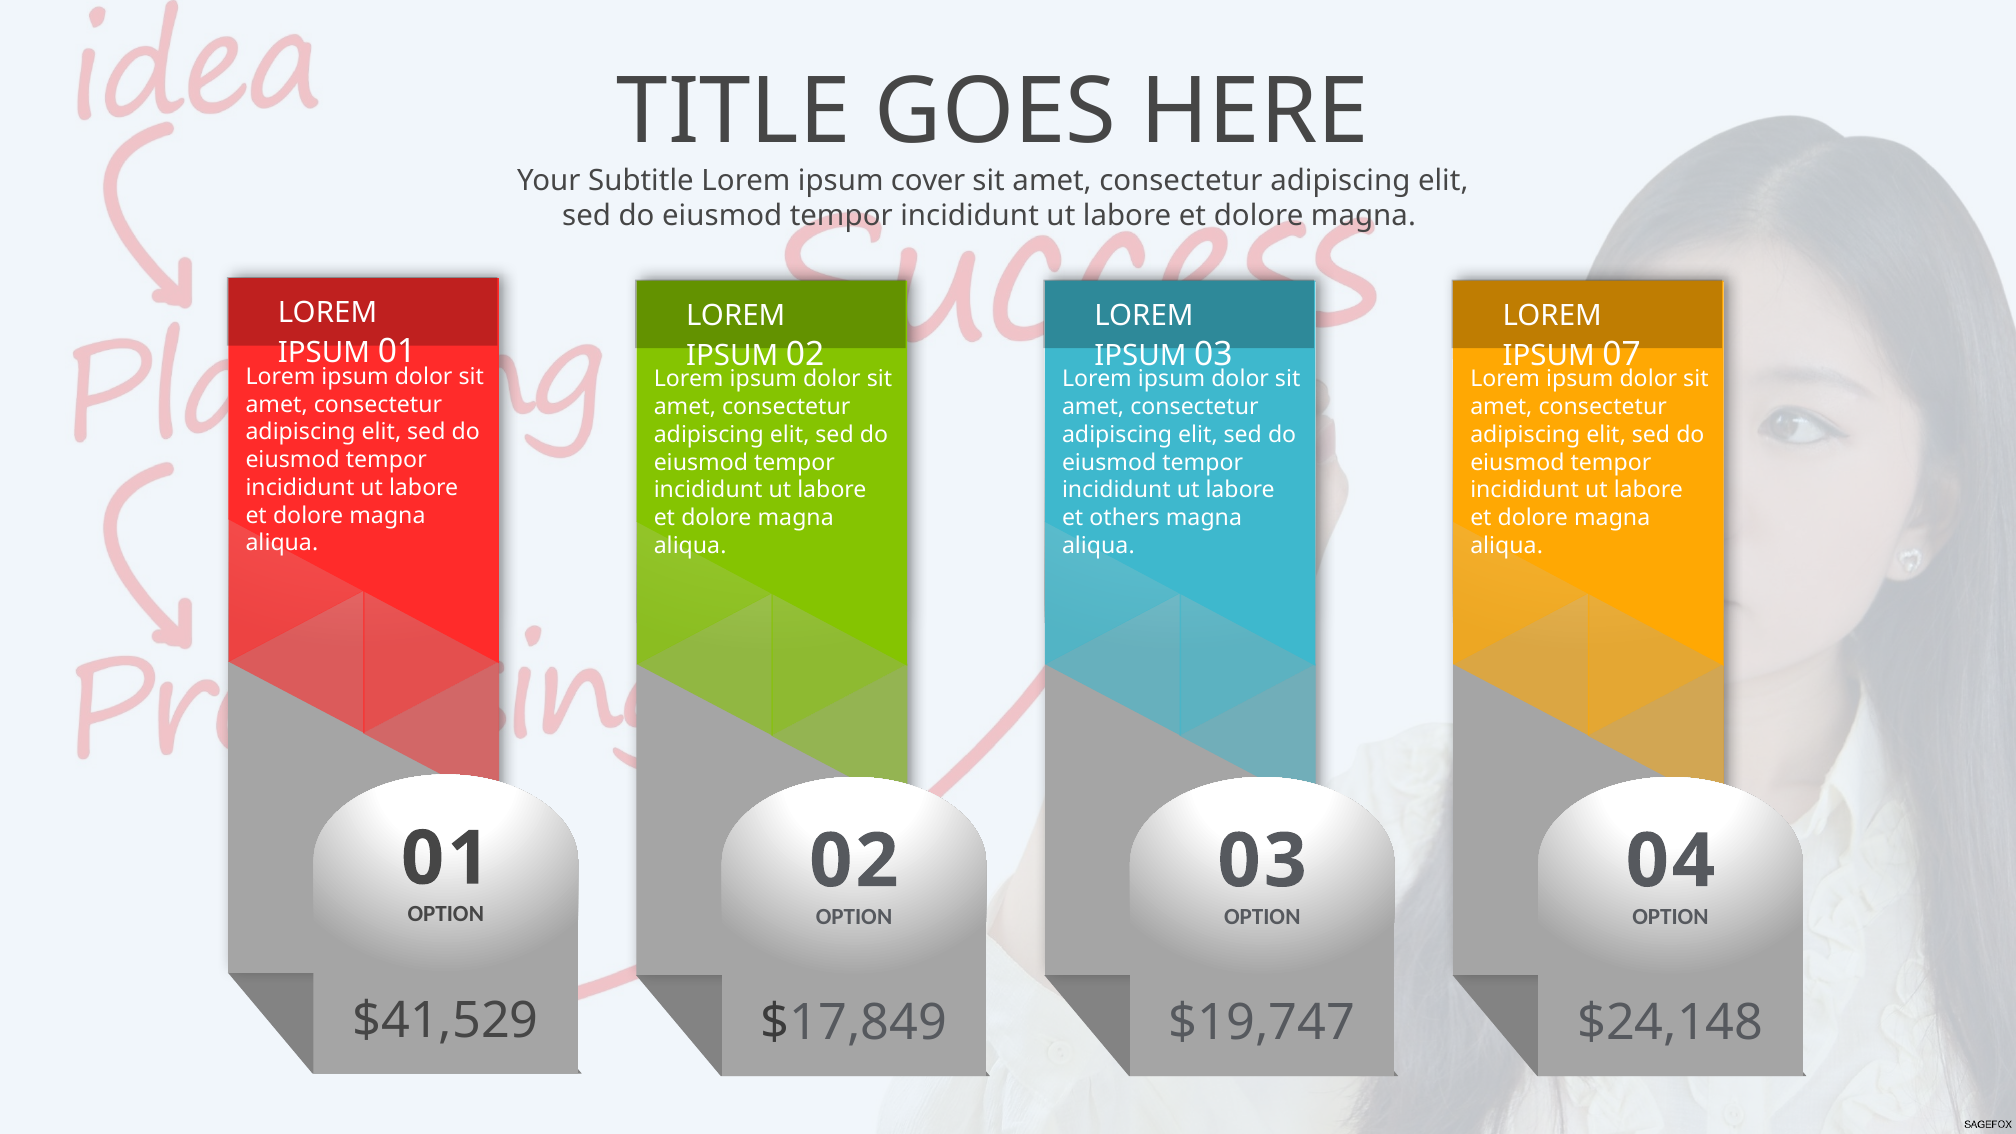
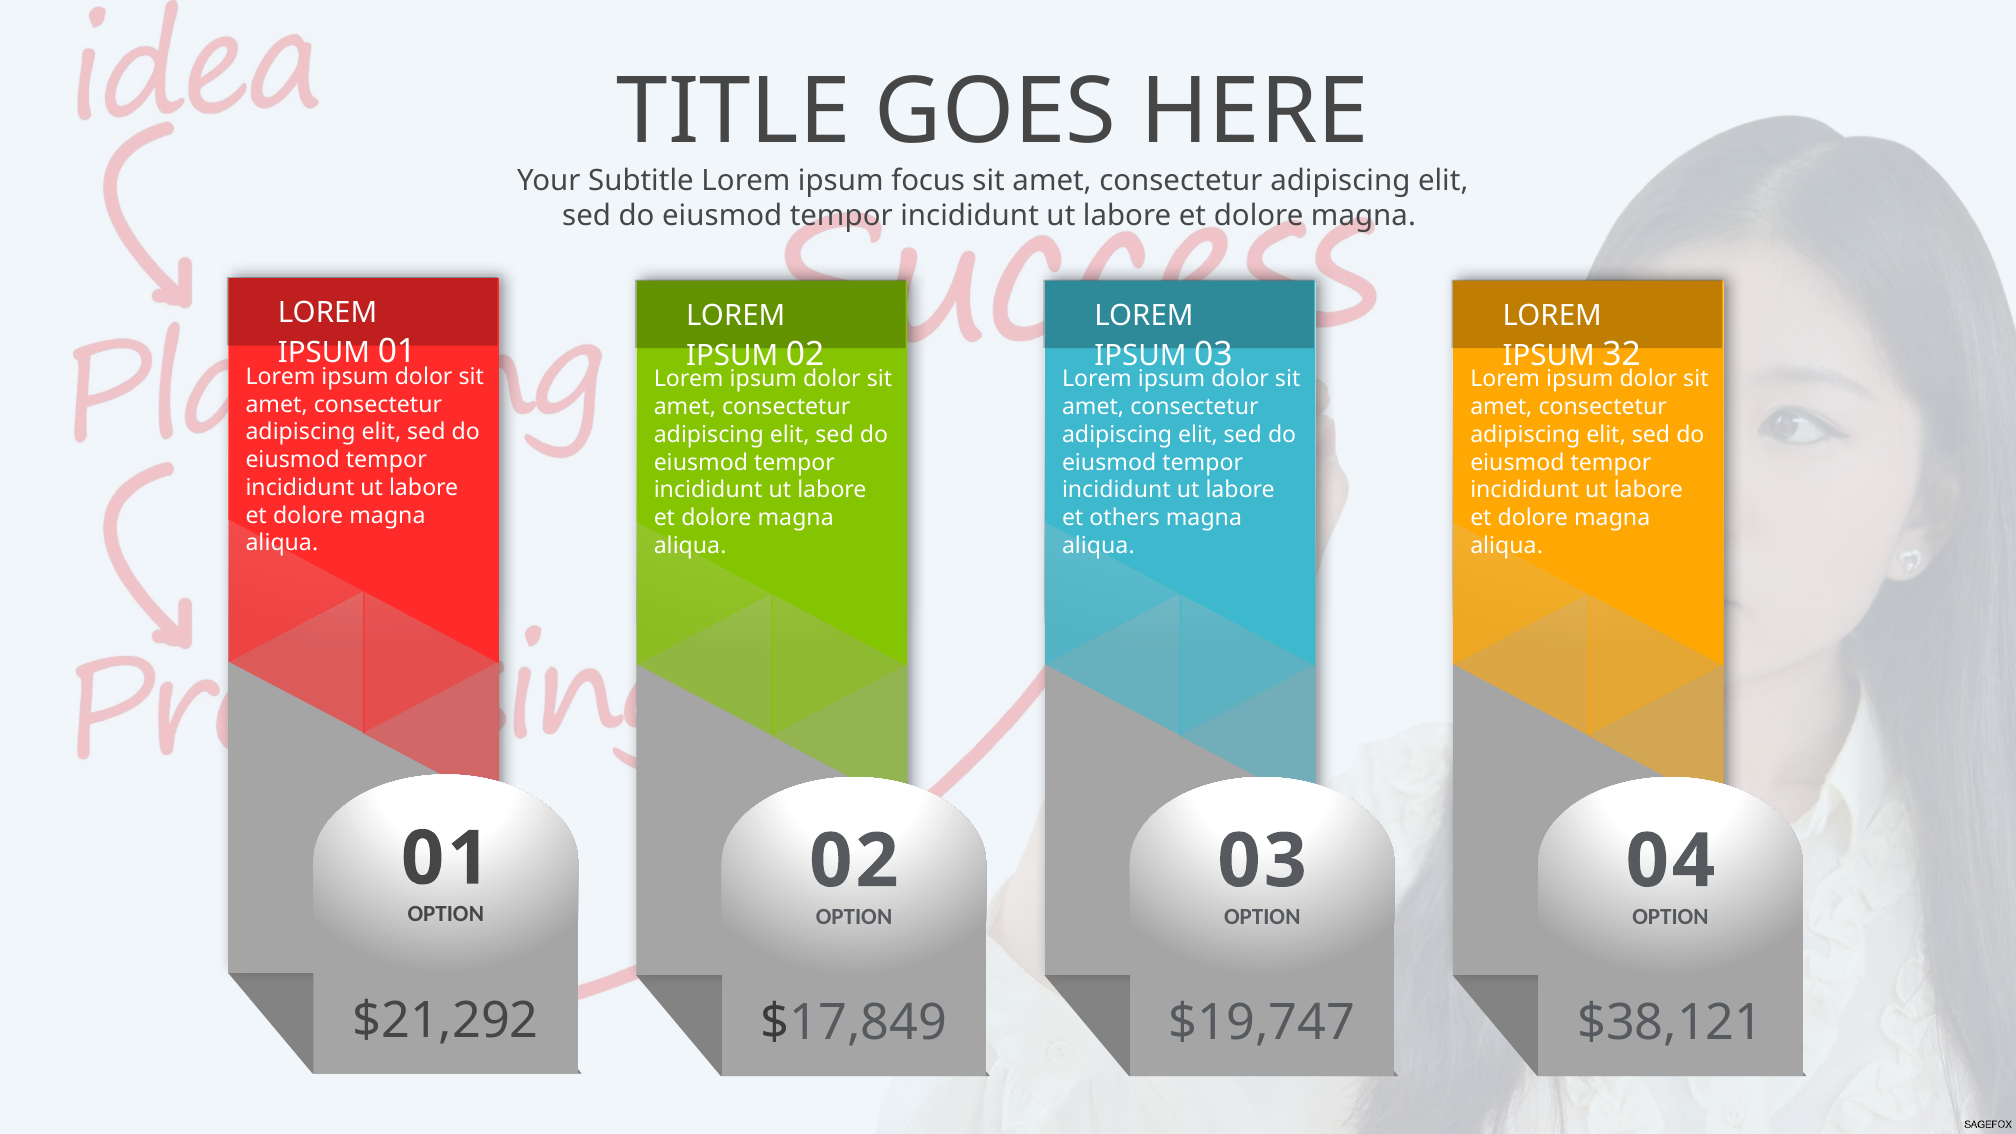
cover: cover -> focus
07: 07 -> 32
$41,529: $41,529 -> $21,292
$24,148: $24,148 -> $38,121
